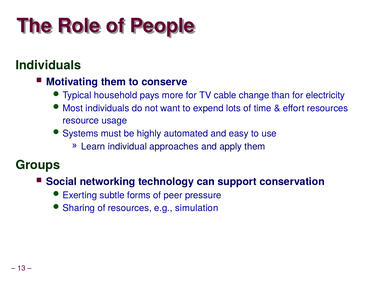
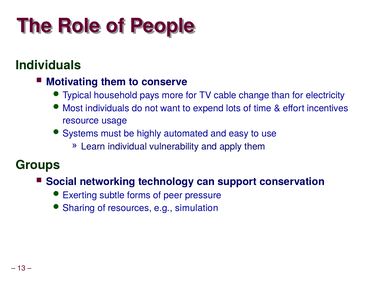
effort resources: resources -> incentives
approaches: approaches -> vulnerability
